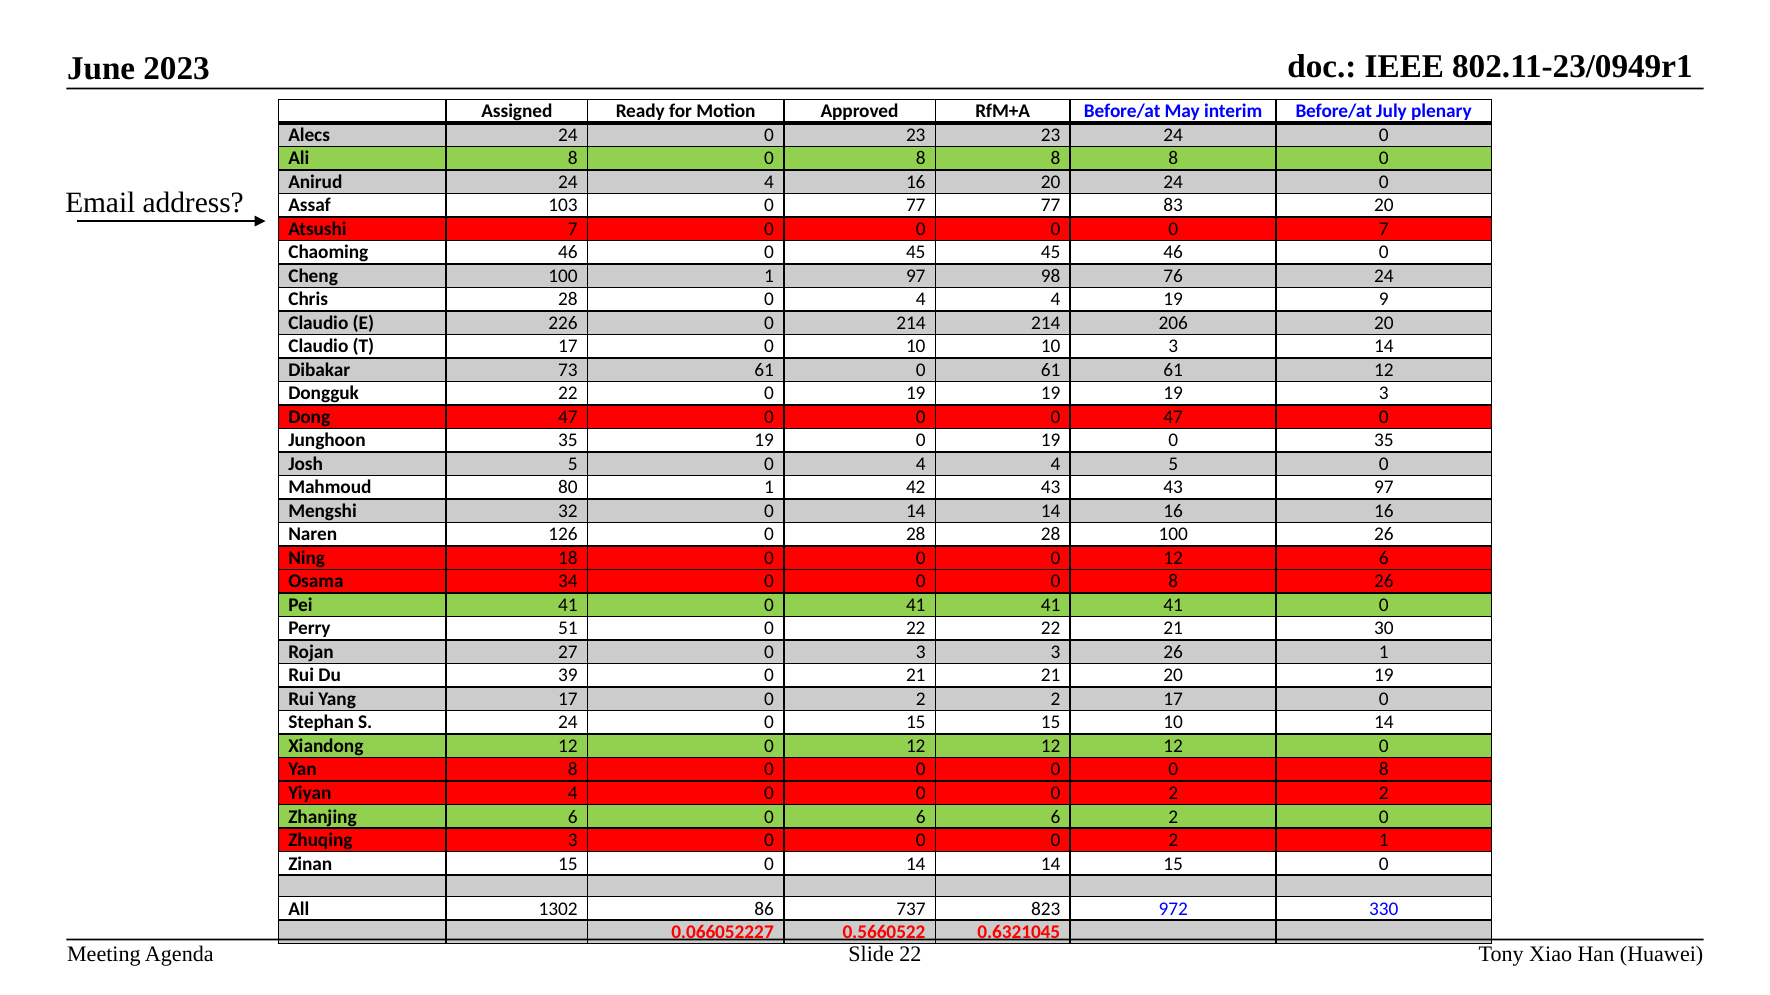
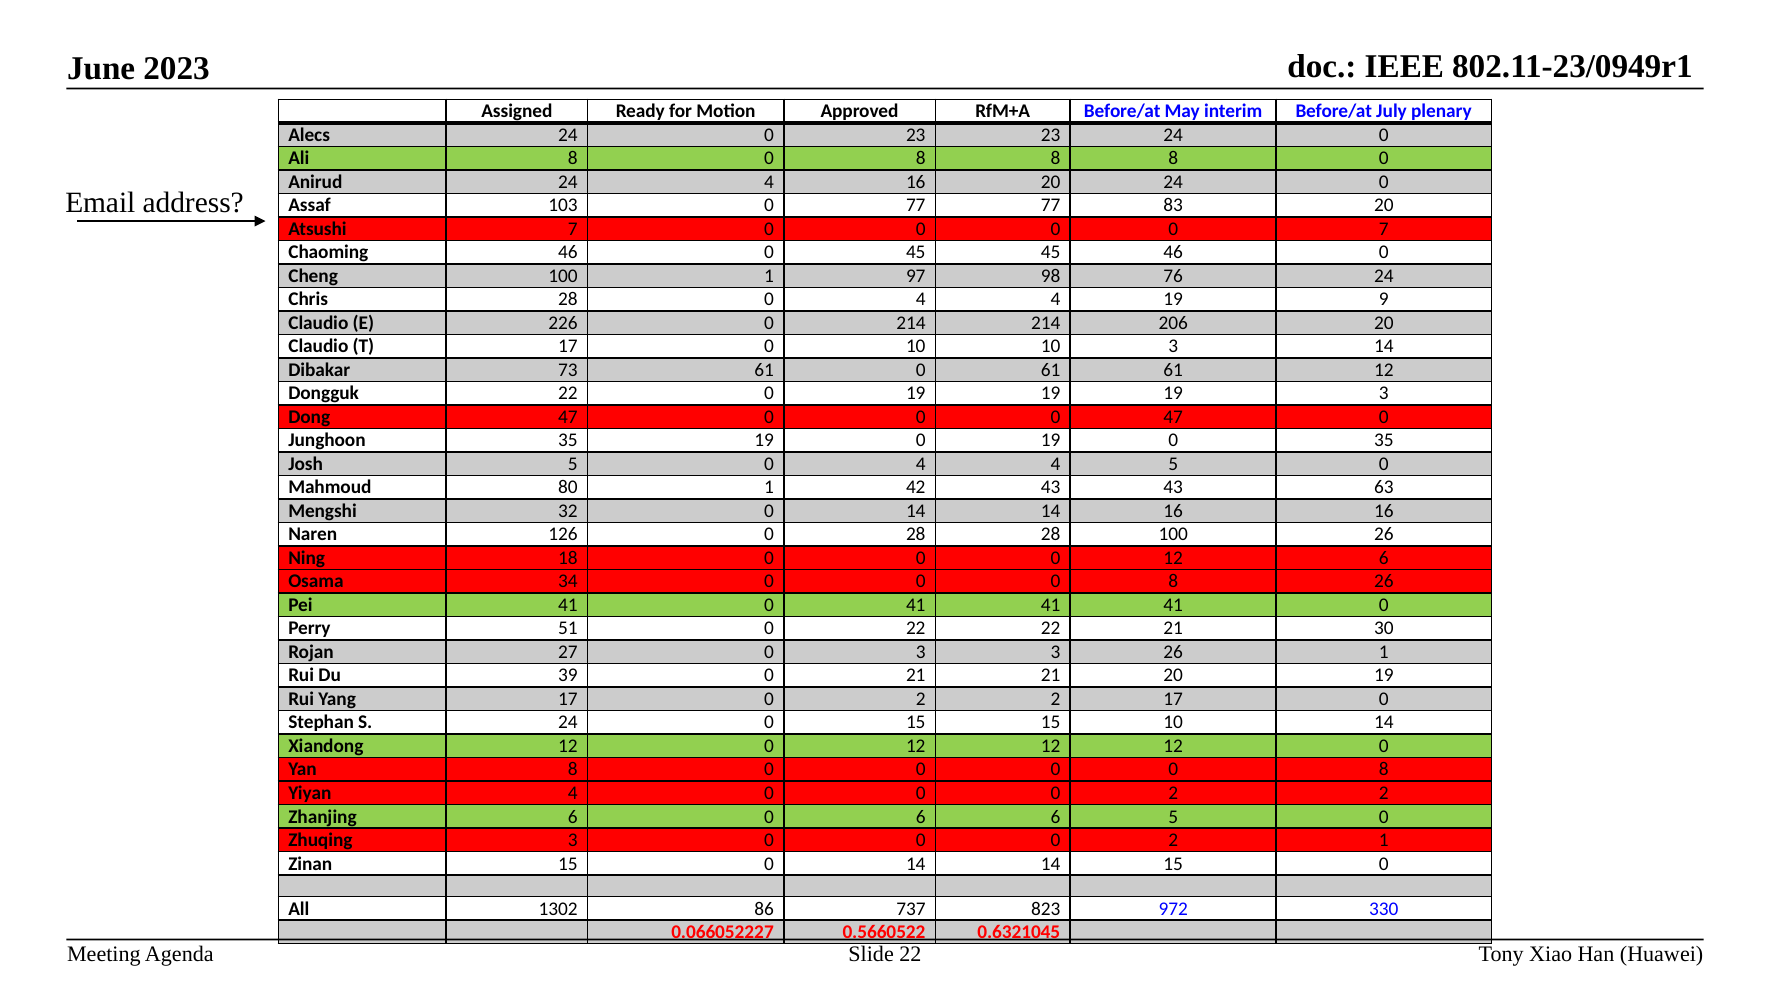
43 97: 97 -> 63
6 2: 2 -> 5
